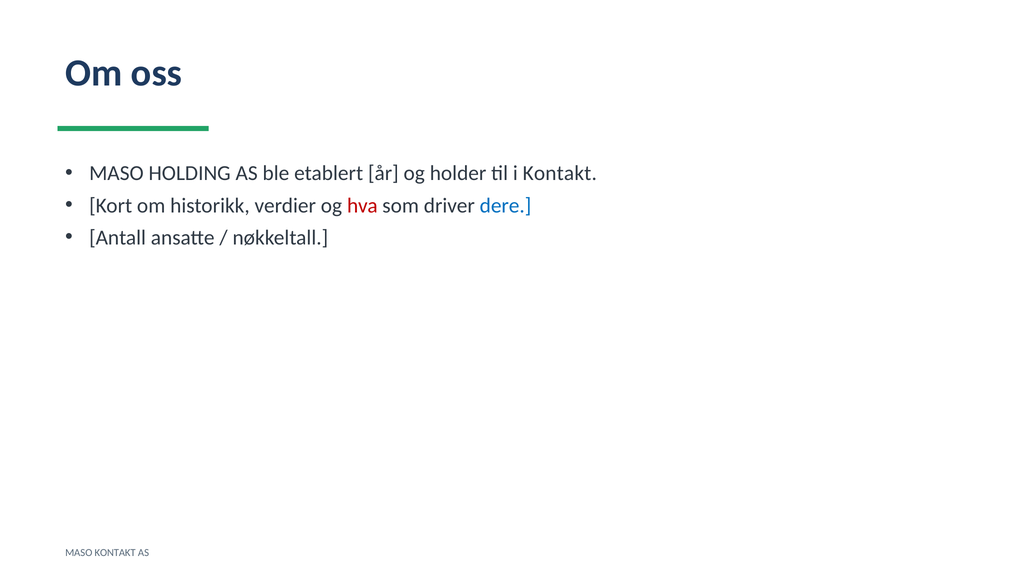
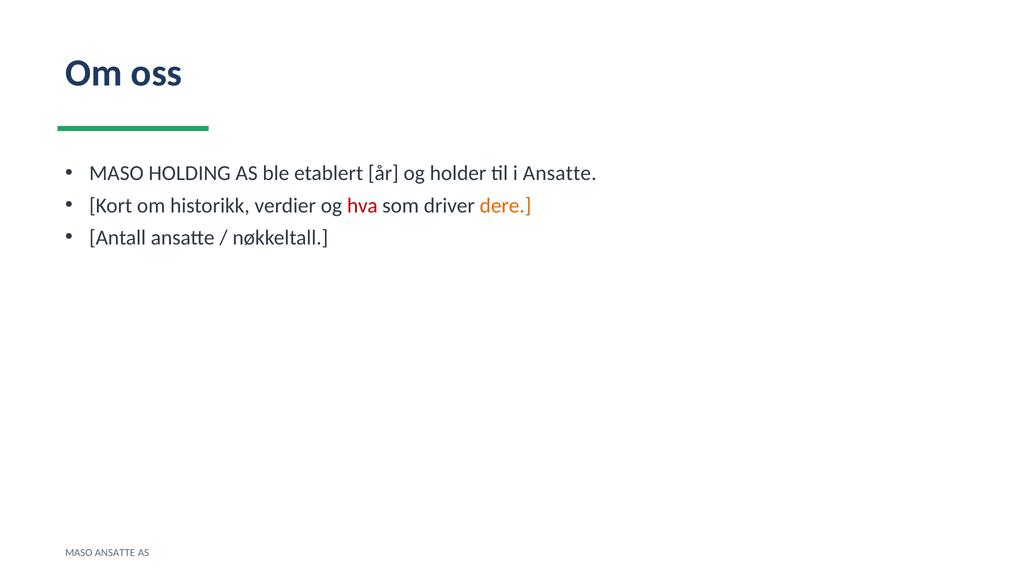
i Kontakt: Kontakt -> Ansatte
dere colour: blue -> orange
MASO KONTAKT: KONTAKT -> ANSATTE
